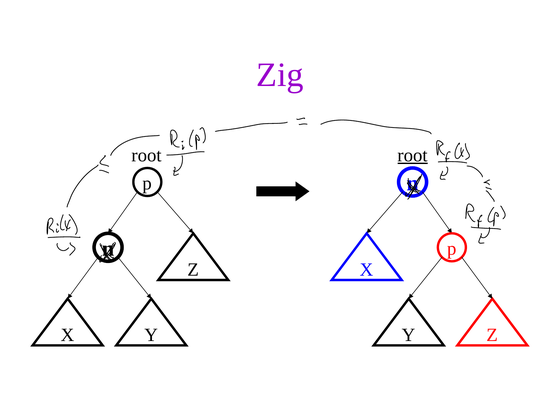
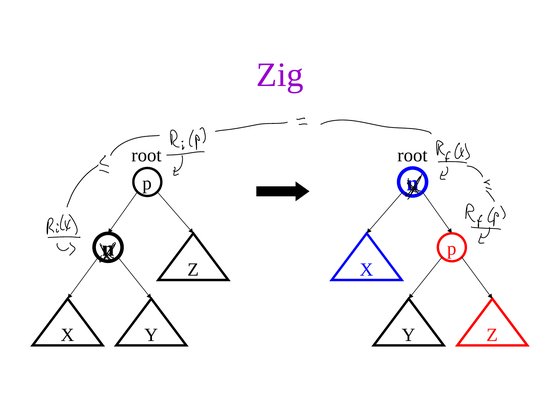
root at (413, 155) underline: present -> none
